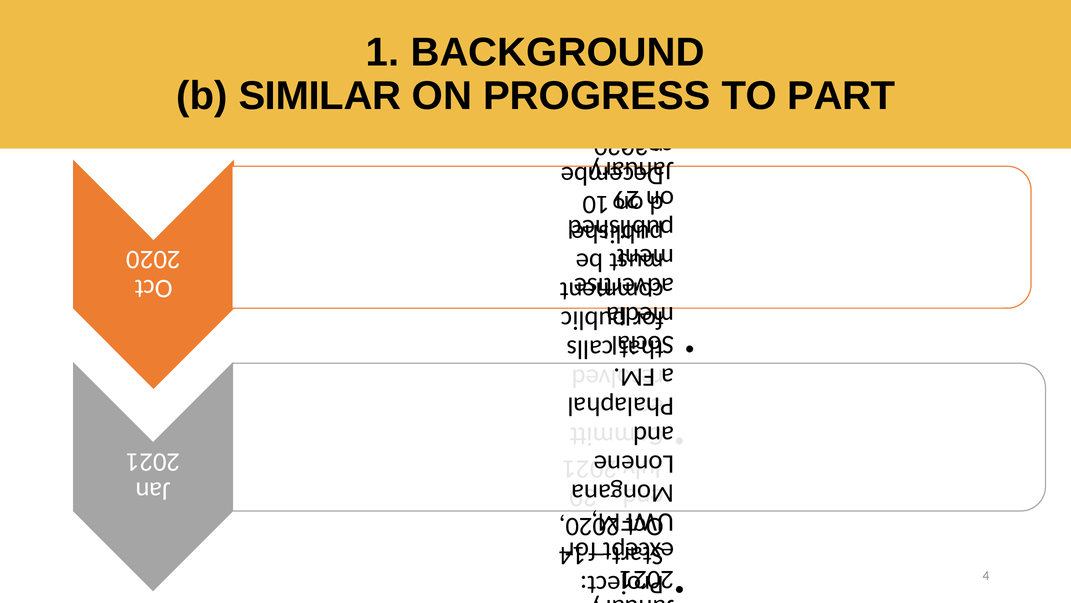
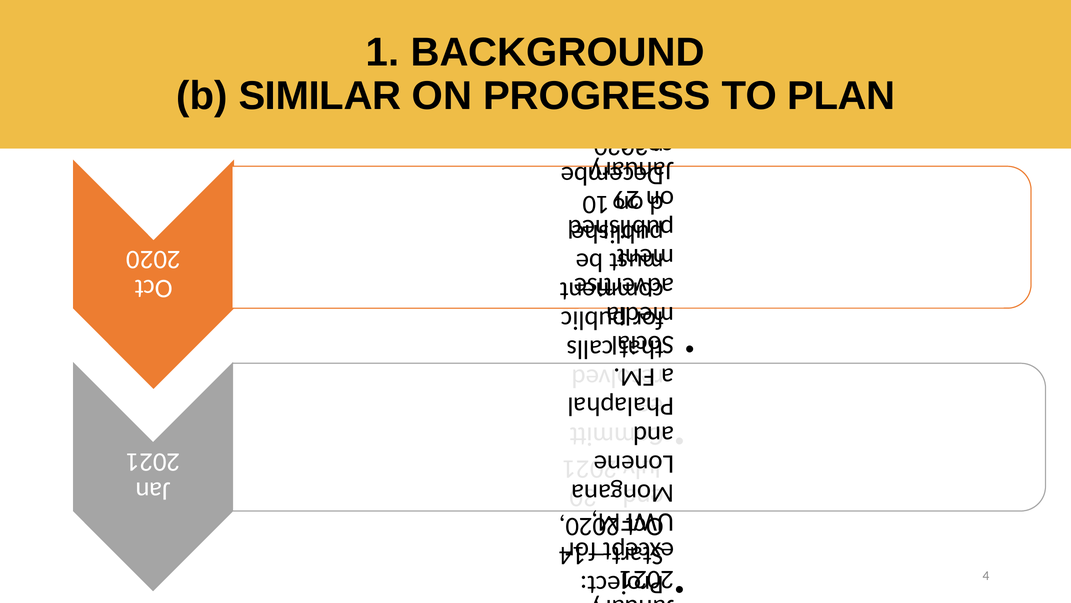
PART: PART -> PLAN
